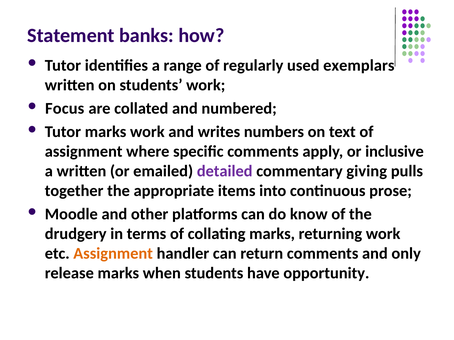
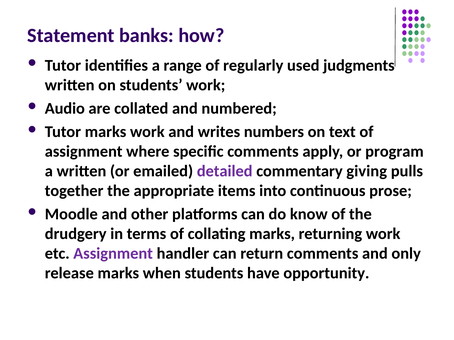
exemplars: exemplars -> judgments
Focus: Focus -> Audio
inclusive: inclusive -> program
Assignment at (113, 254) colour: orange -> purple
